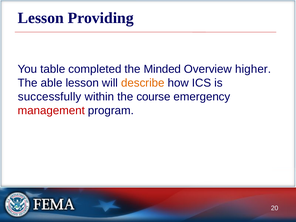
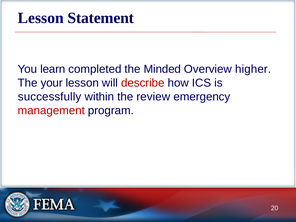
Providing: Providing -> Statement
table: table -> learn
able: able -> your
describe colour: orange -> red
course: course -> review
